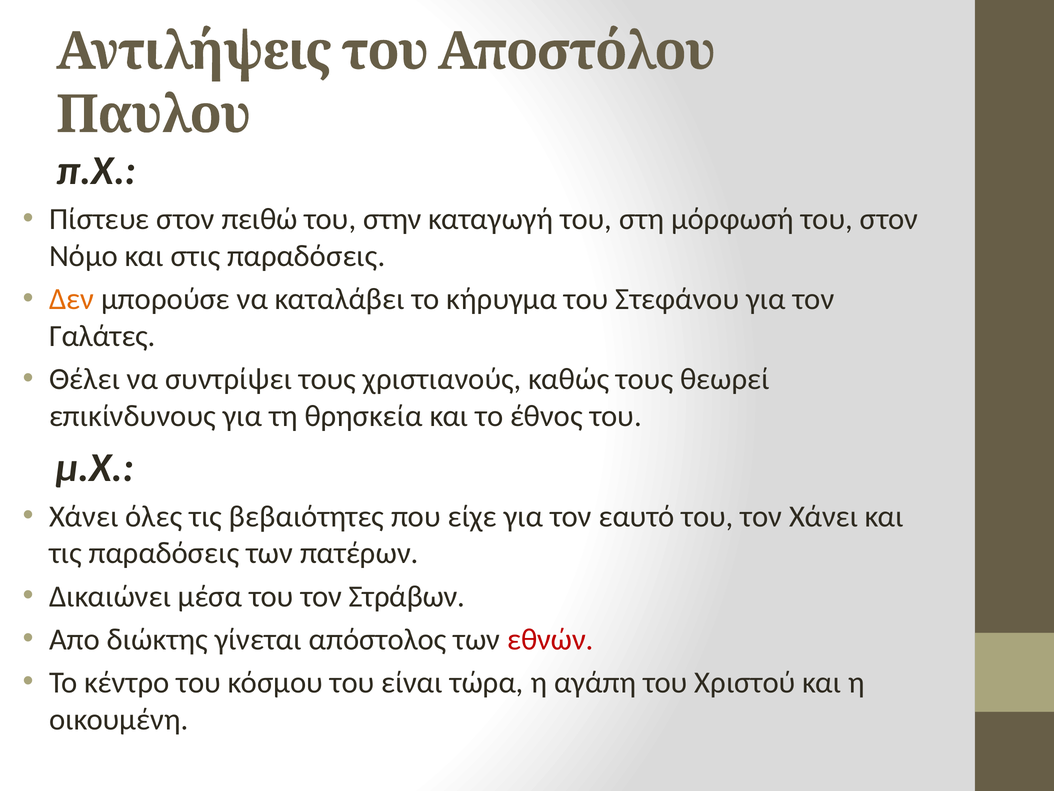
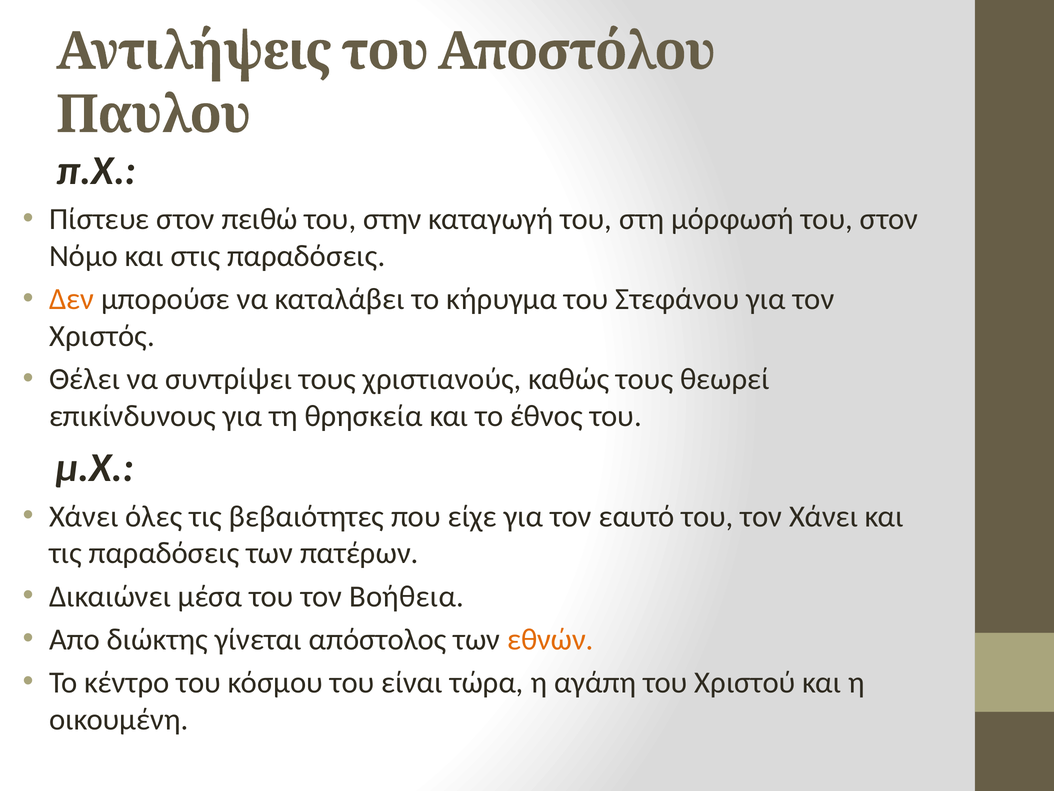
Γαλάτες: Γαλάτες -> Χριστός
Στράβων: Στράβων -> Βοήθεια
εθνών colour: red -> orange
